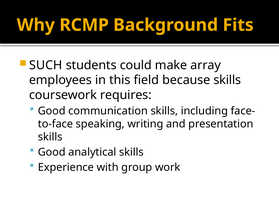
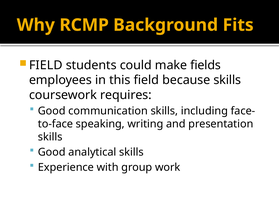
SUCH at (46, 65): SUCH -> FIELD
array: array -> fields
